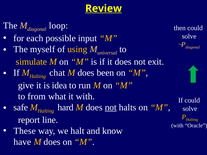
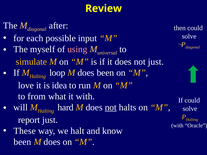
Review underline: present -> none
loop: loop -> after
using colour: yellow -> pink
not exit: exit -> just
chat: chat -> loop
give: give -> love
safe: safe -> will
report line: line -> just
have at (22, 142): have -> been
